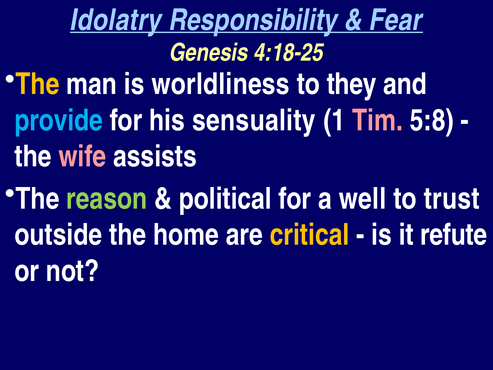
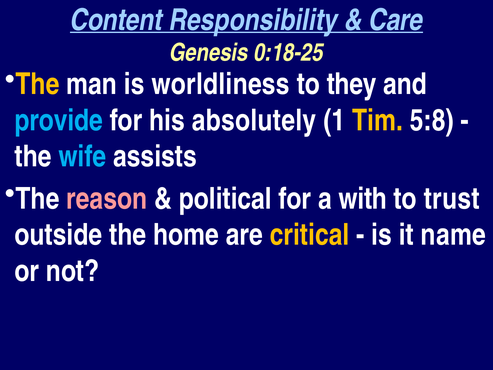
Idolatry: Idolatry -> Content
Fear: Fear -> Care
4:18-25: 4:18-25 -> 0:18-25
sensuality: sensuality -> absolutely
Tim colour: pink -> yellow
wife colour: pink -> light blue
reason colour: light green -> pink
well: well -> with
refute: refute -> name
